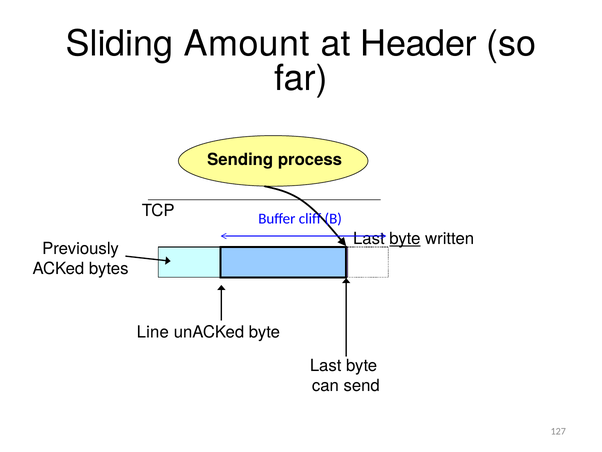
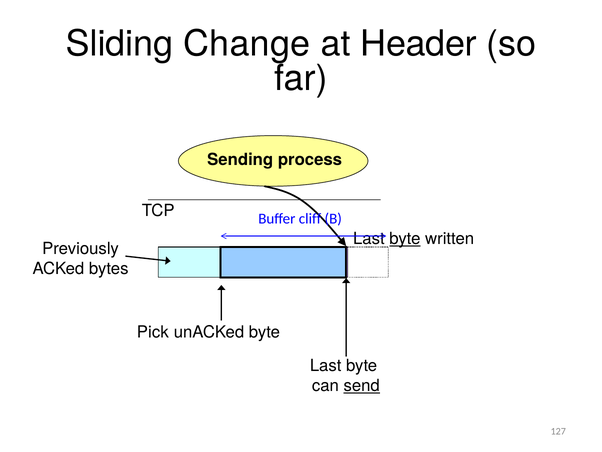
Amount: Amount -> Change
Line: Line -> Pick
send underline: none -> present
